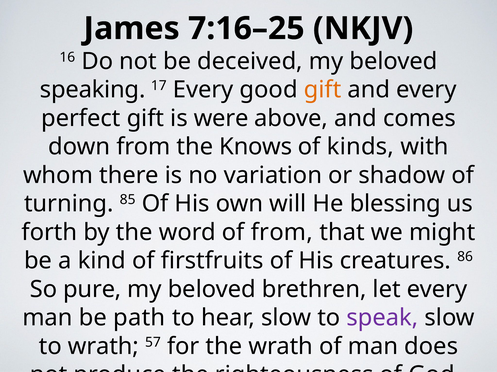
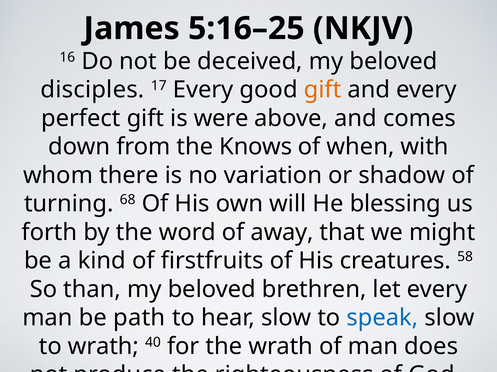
7:16–25: 7:16–25 -> 5:16–25
speaking: speaking -> disciples
kinds: kinds -> when
85: 85 -> 68
of from: from -> away
86: 86 -> 58
pure: pure -> than
speak colour: purple -> blue
57: 57 -> 40
